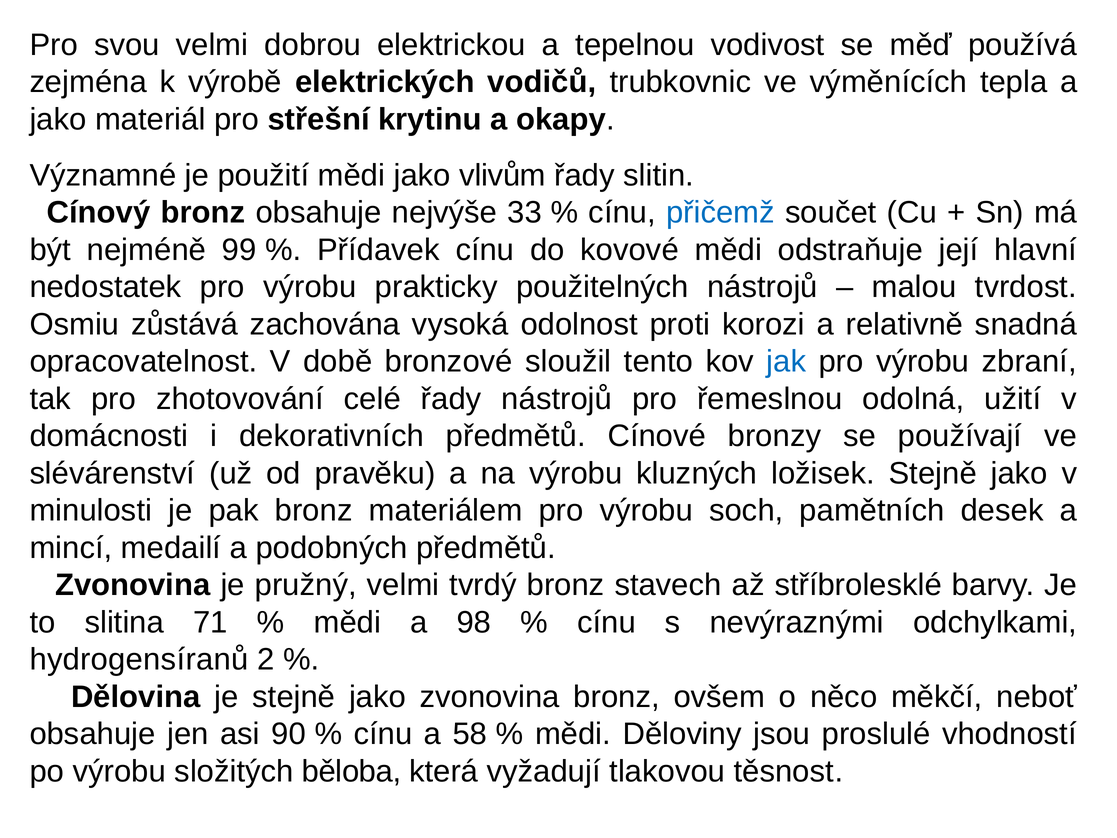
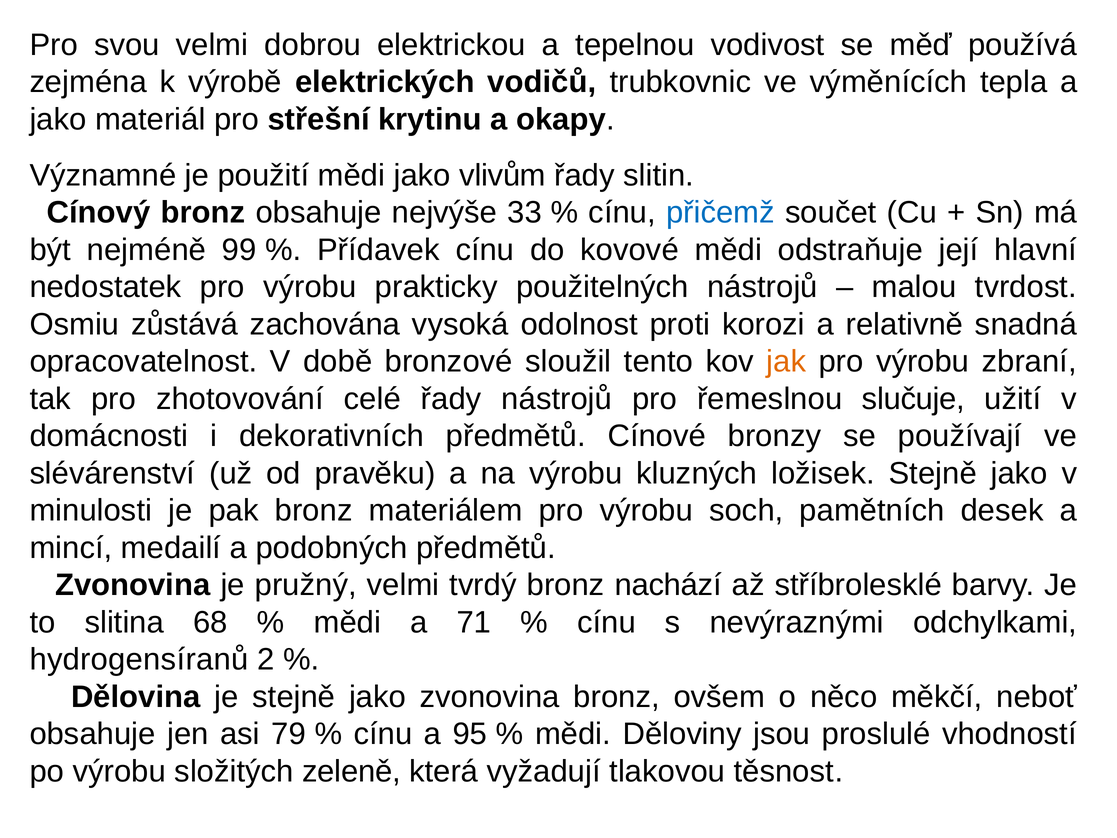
jak colour: blue -> orange
odolná: odolná -> slučuje
stavech: stavech -> nachází
71: 71 -> 68
98: 98 -> 71
90: 90 -> 79
58: 58 -> 95
běloba: běloba -> zeleně
